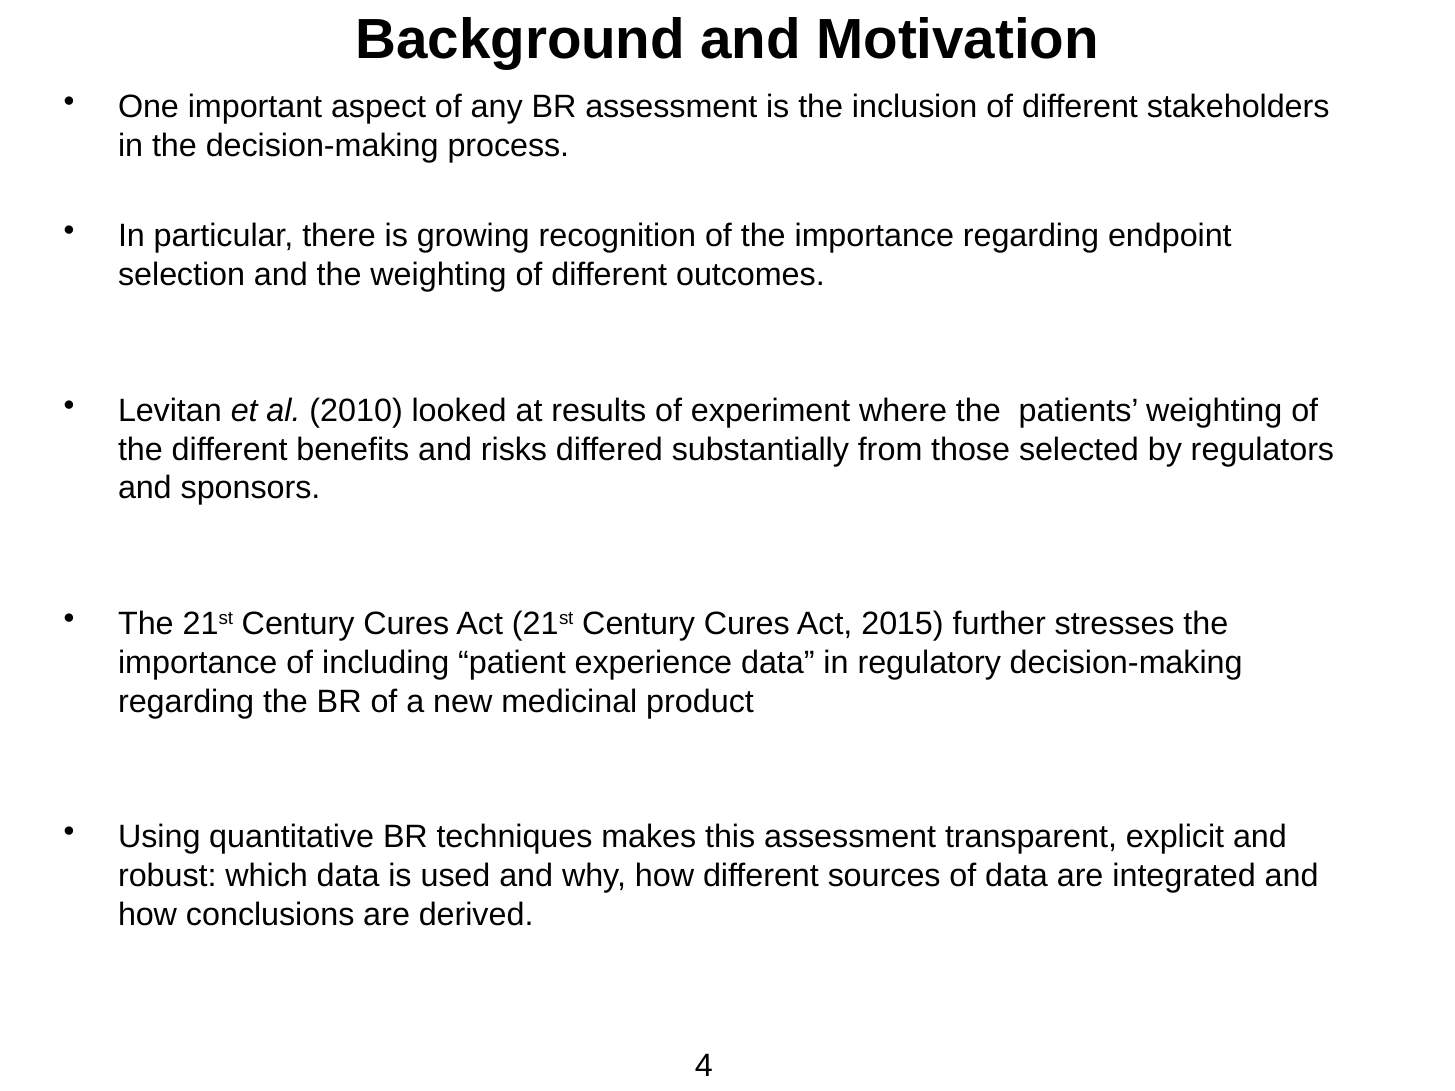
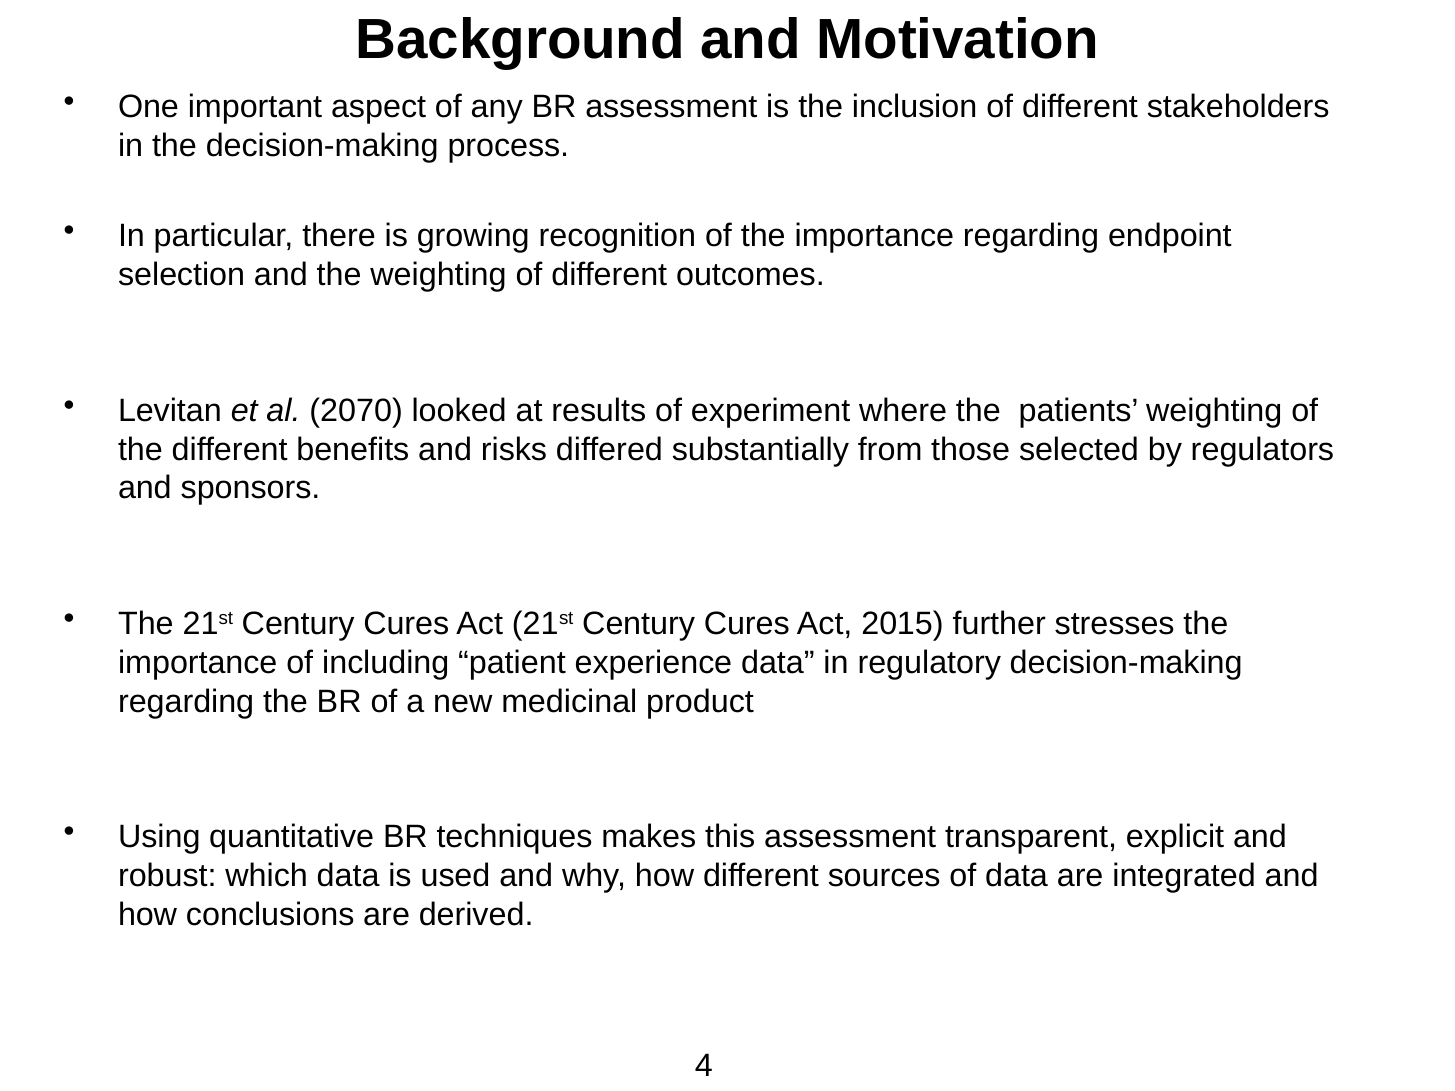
2010: 2010 -> 2070
